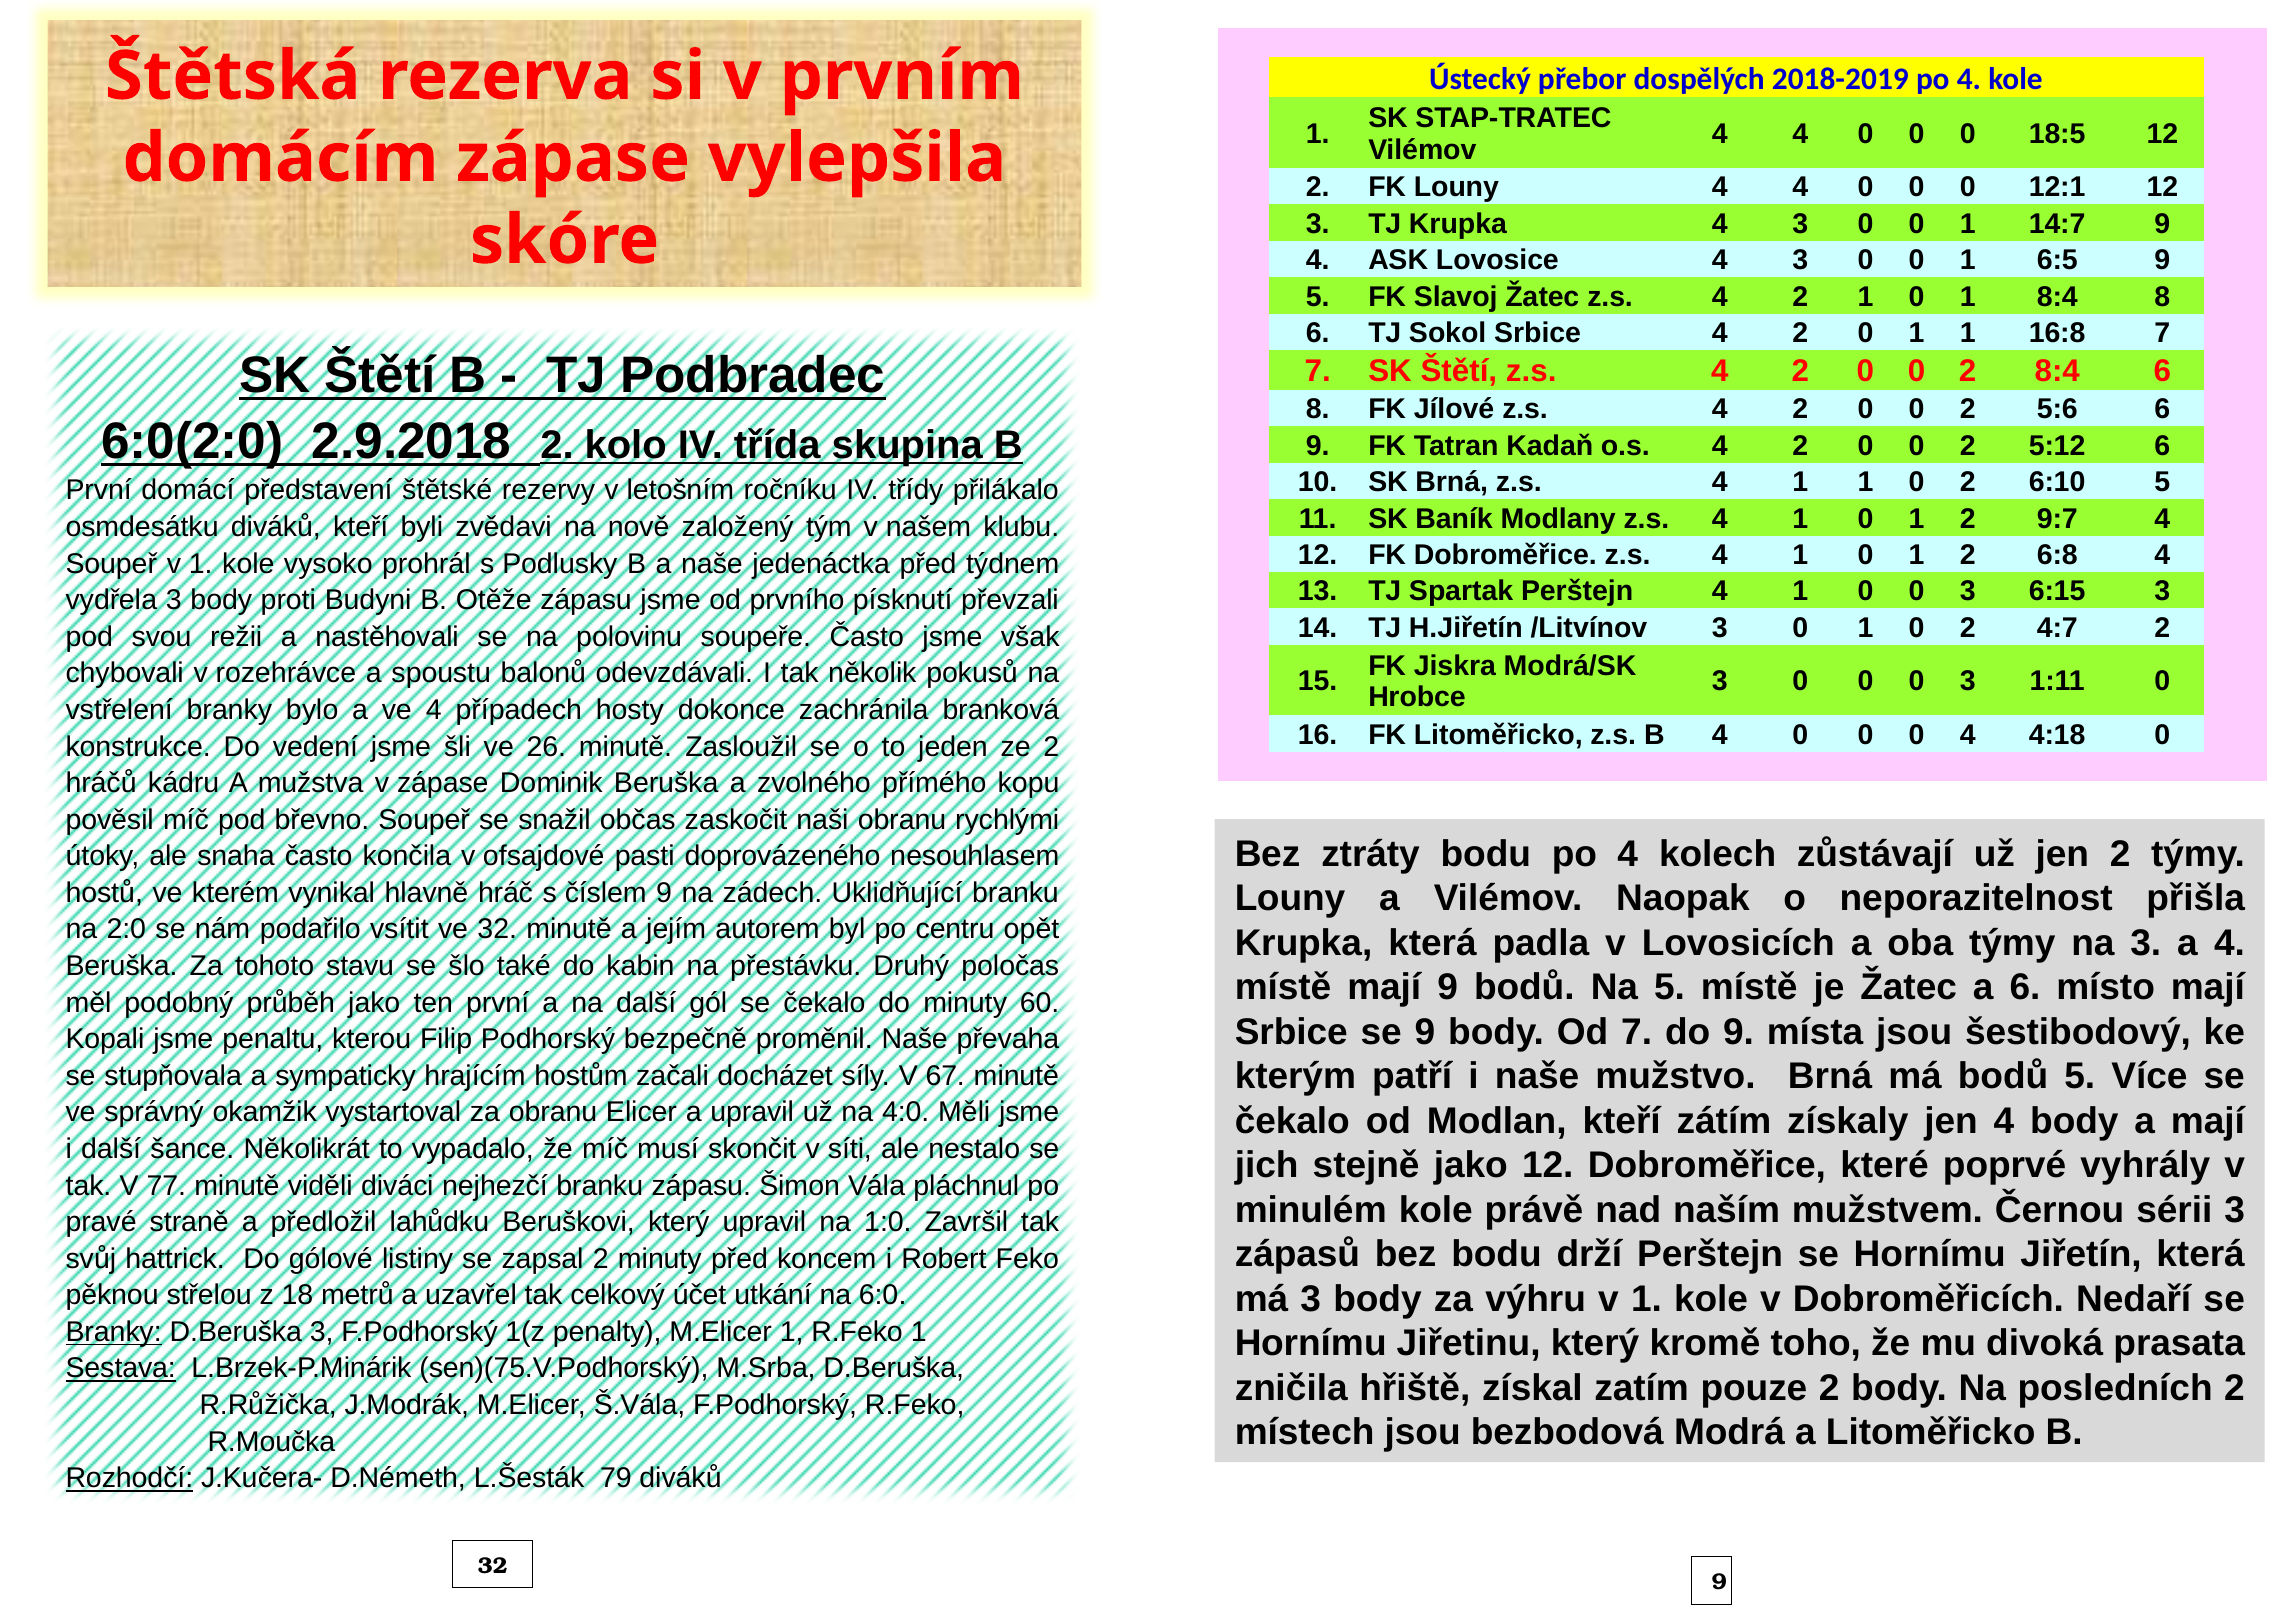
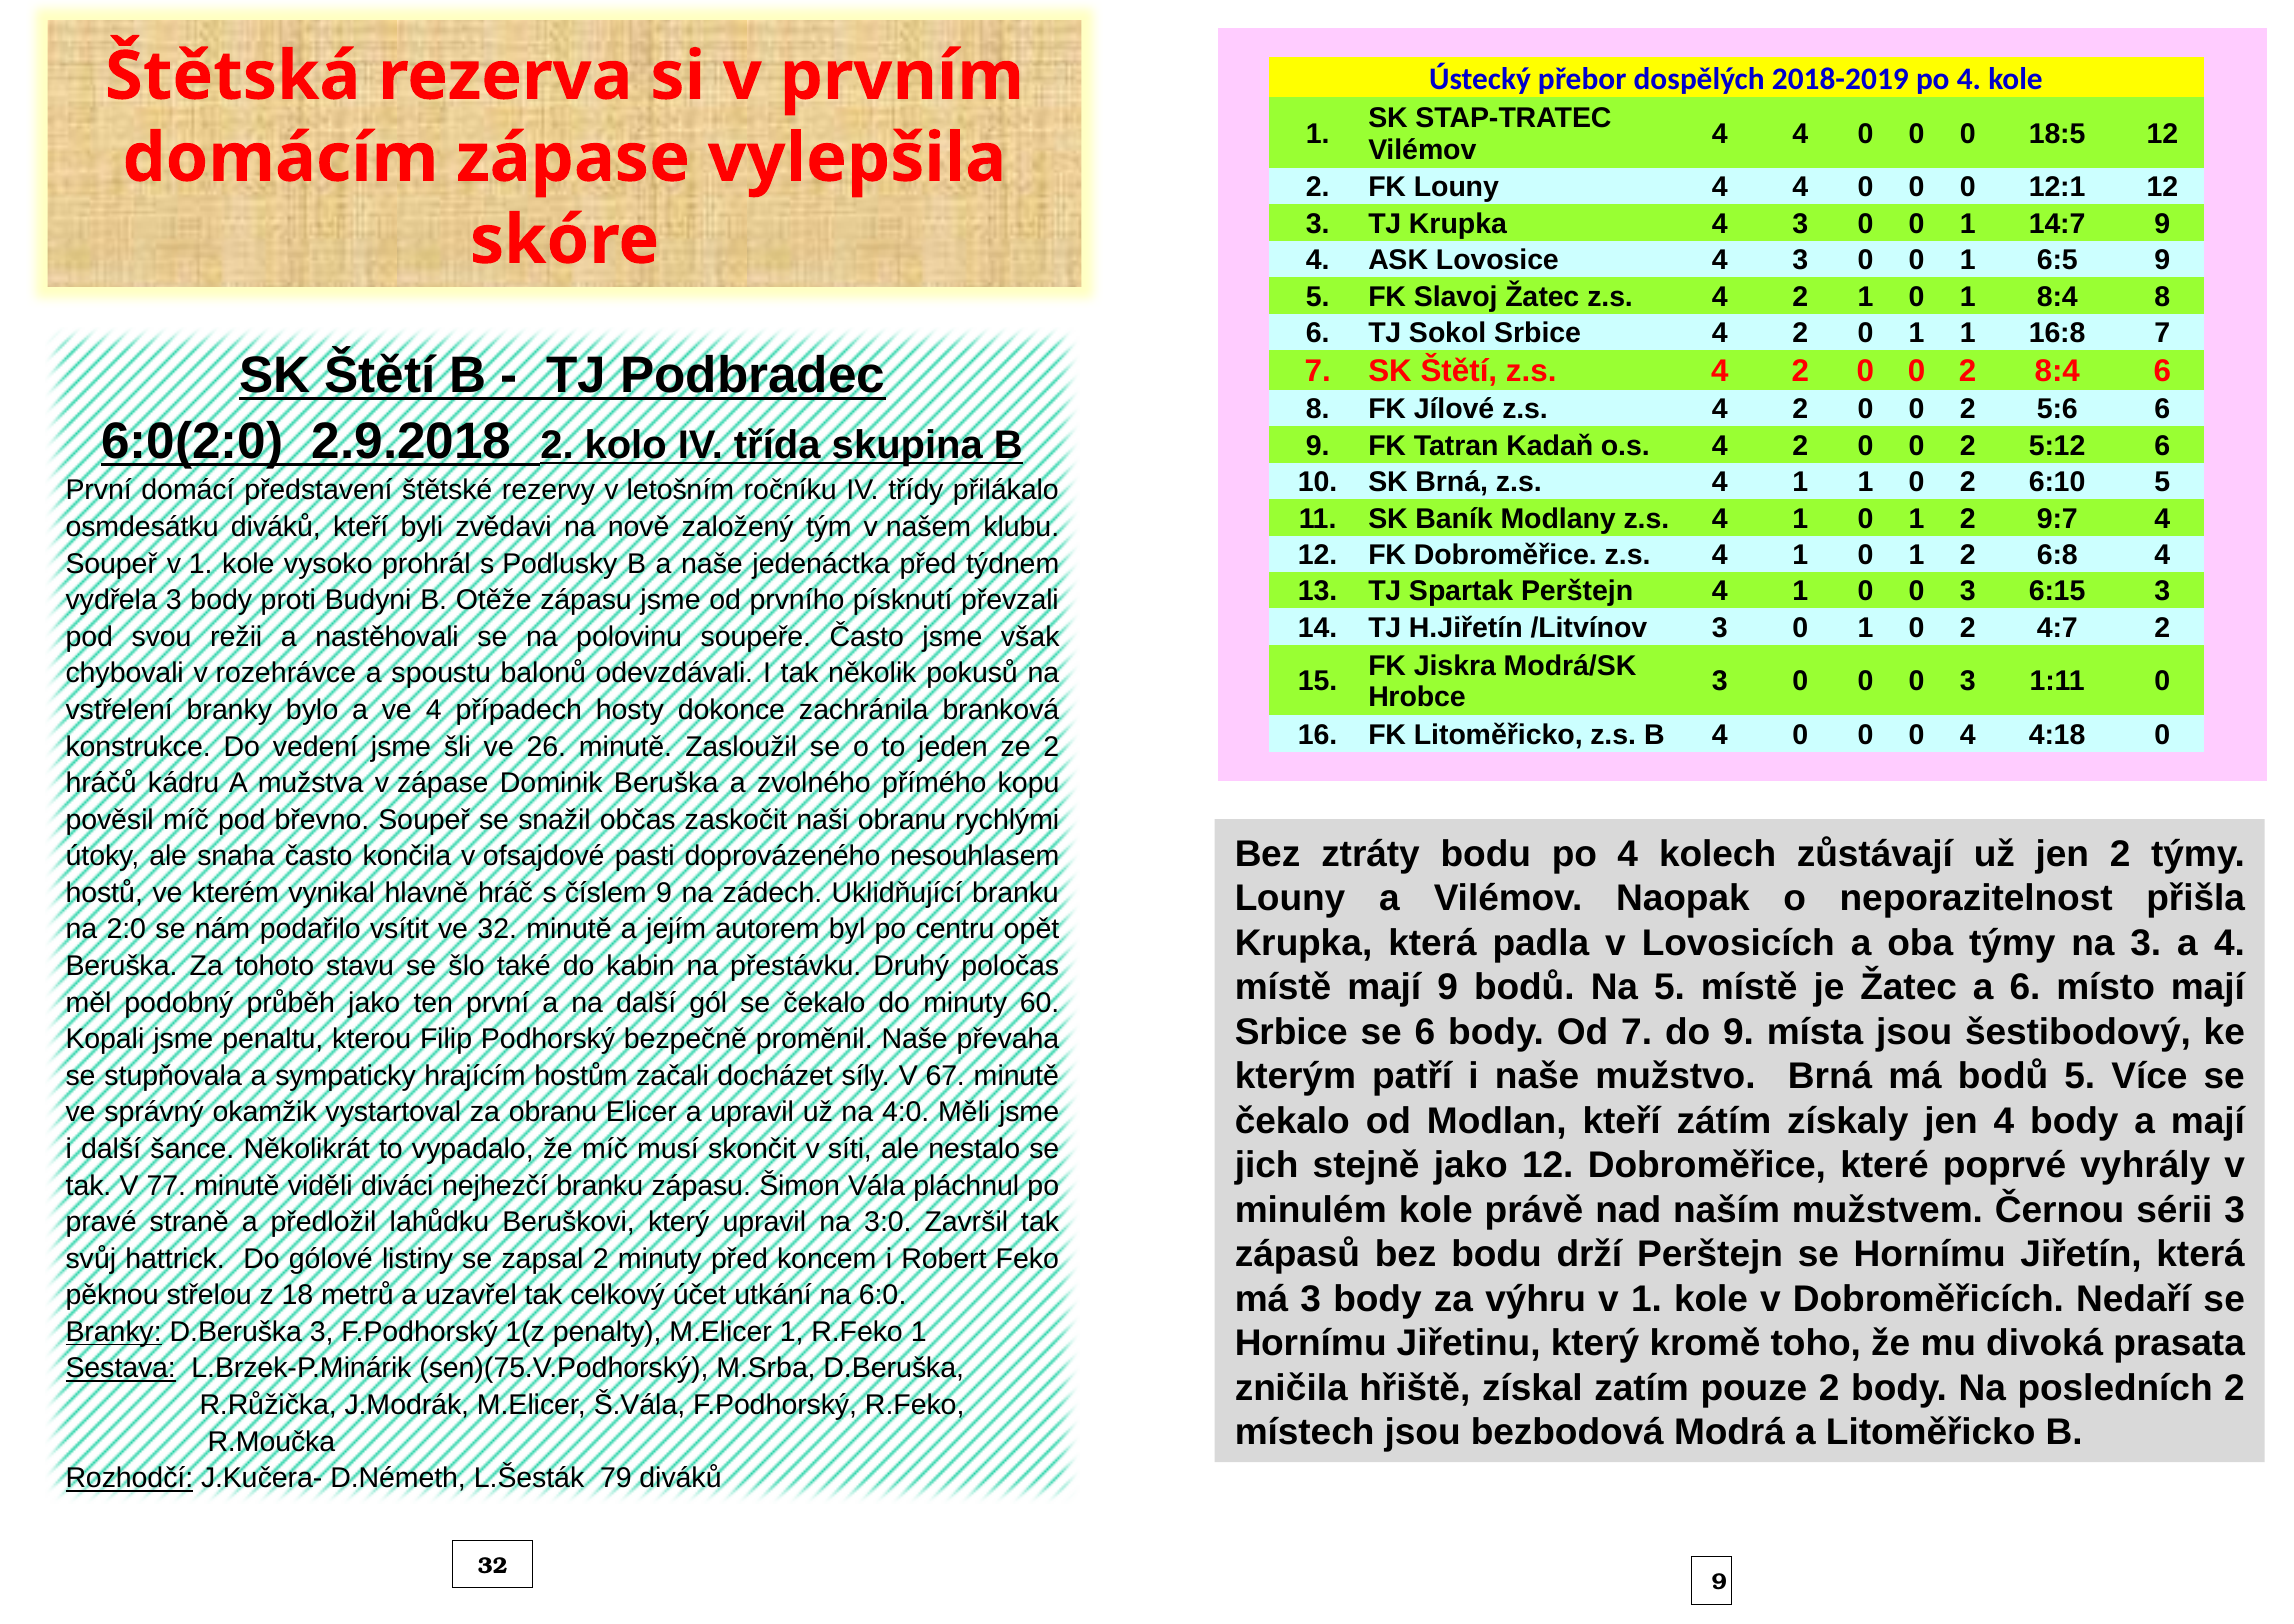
se 9: 9 -> 6
1:0: 1:0 -> 3:0
